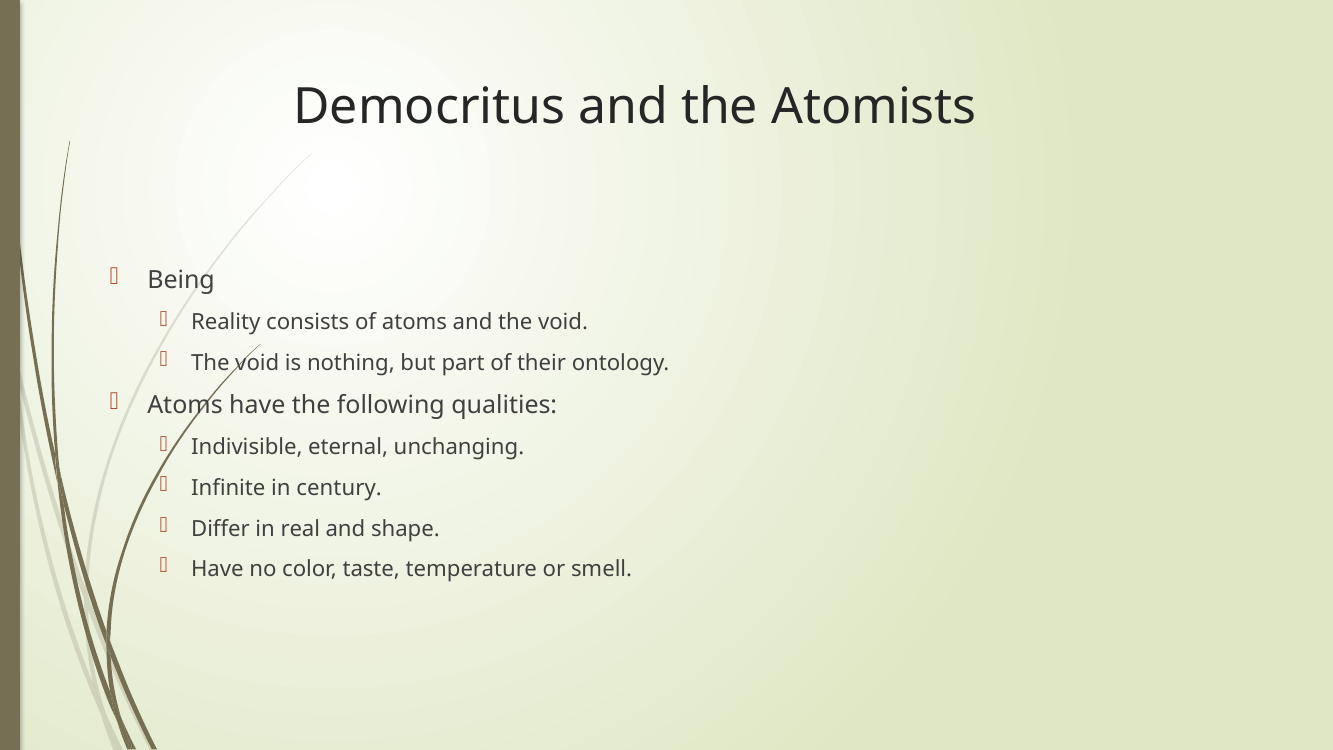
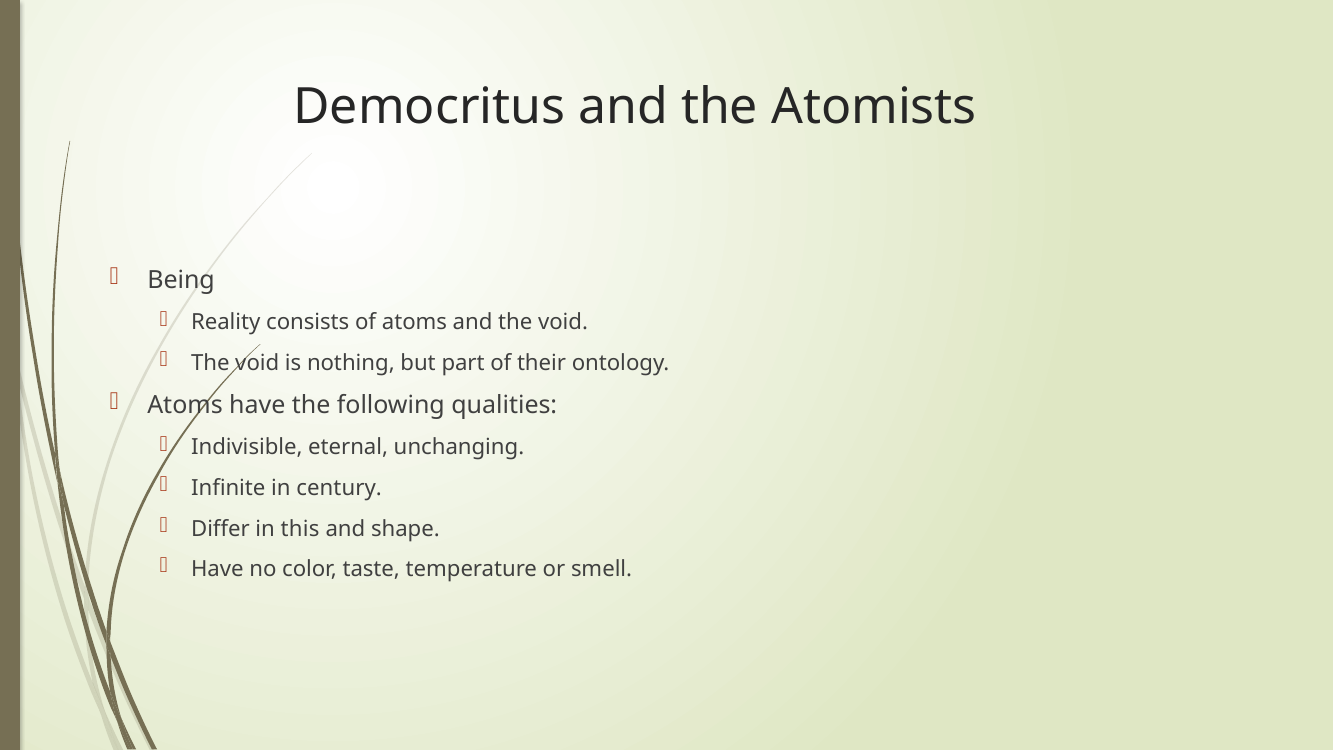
real: real -> this
